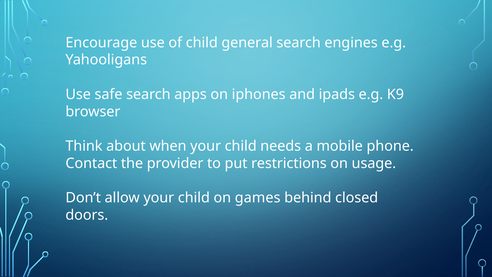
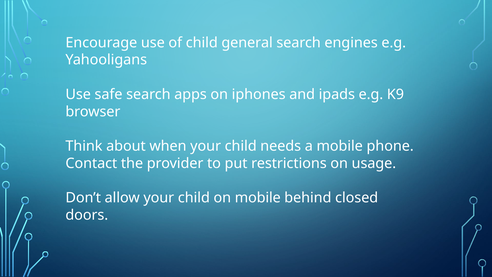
on games: games -> mobile
